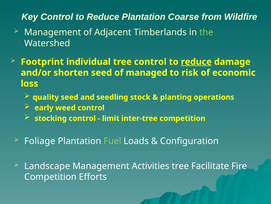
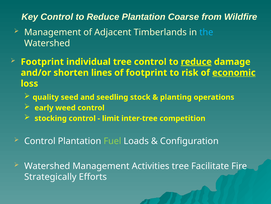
the colour: light green -> light blue
shorten seed: seed -> lines
of managed: managed -> footprint
economic underline: none -> present
Foliage at (40, 141): Foliage -> Control
Landscape at (47, 165): Landscape -> Watershed
Competition at (50, 176): Competition -> Strategically
